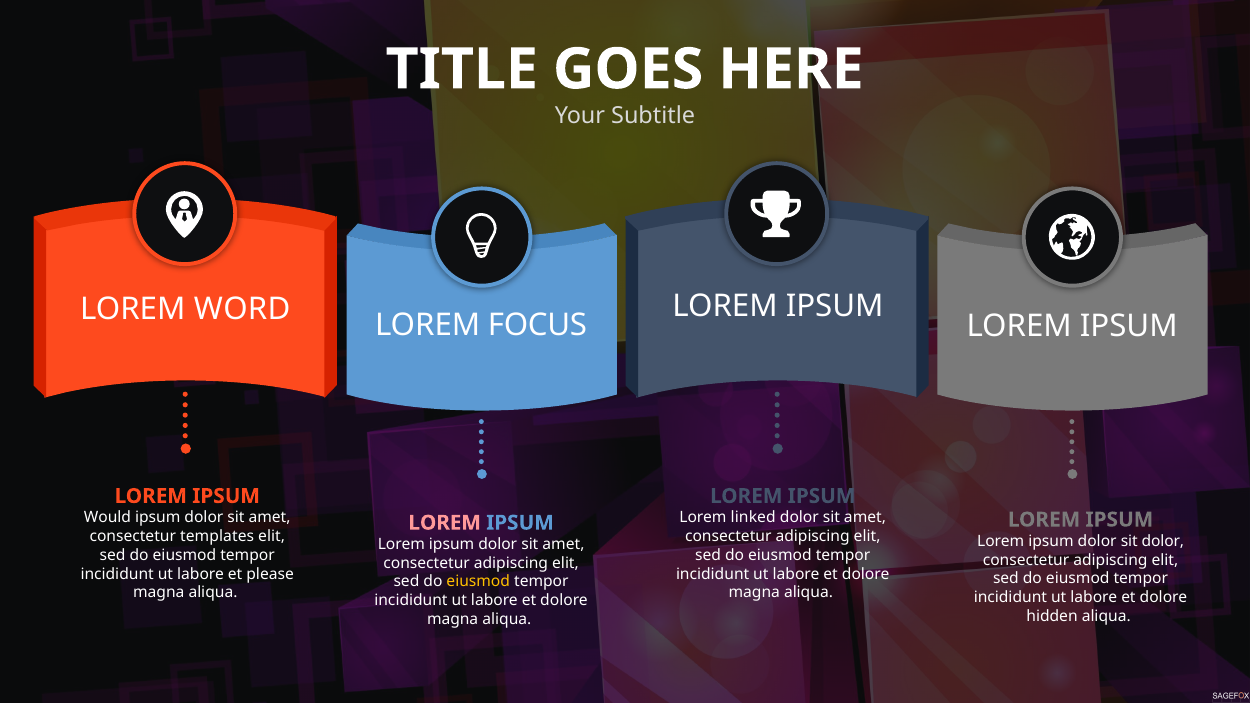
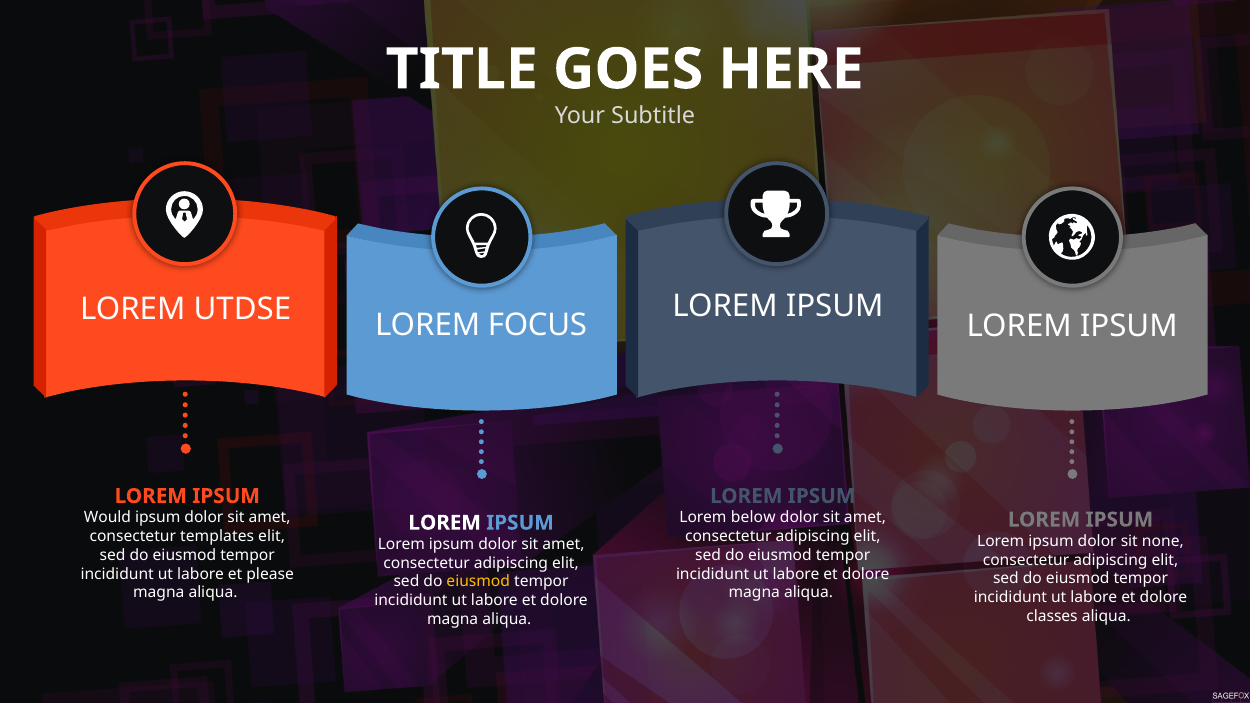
WORD: WORD -> UTDSE
linked: linked -> below
LOREM at (445, 523) colour: pink -> white
sit dolor: dolor -> none
hidden: hidden -> classes
